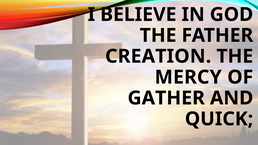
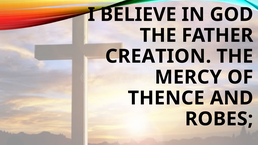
GATHER: GATHER -> THENCE
QUICK: QUICK -> ROBES
